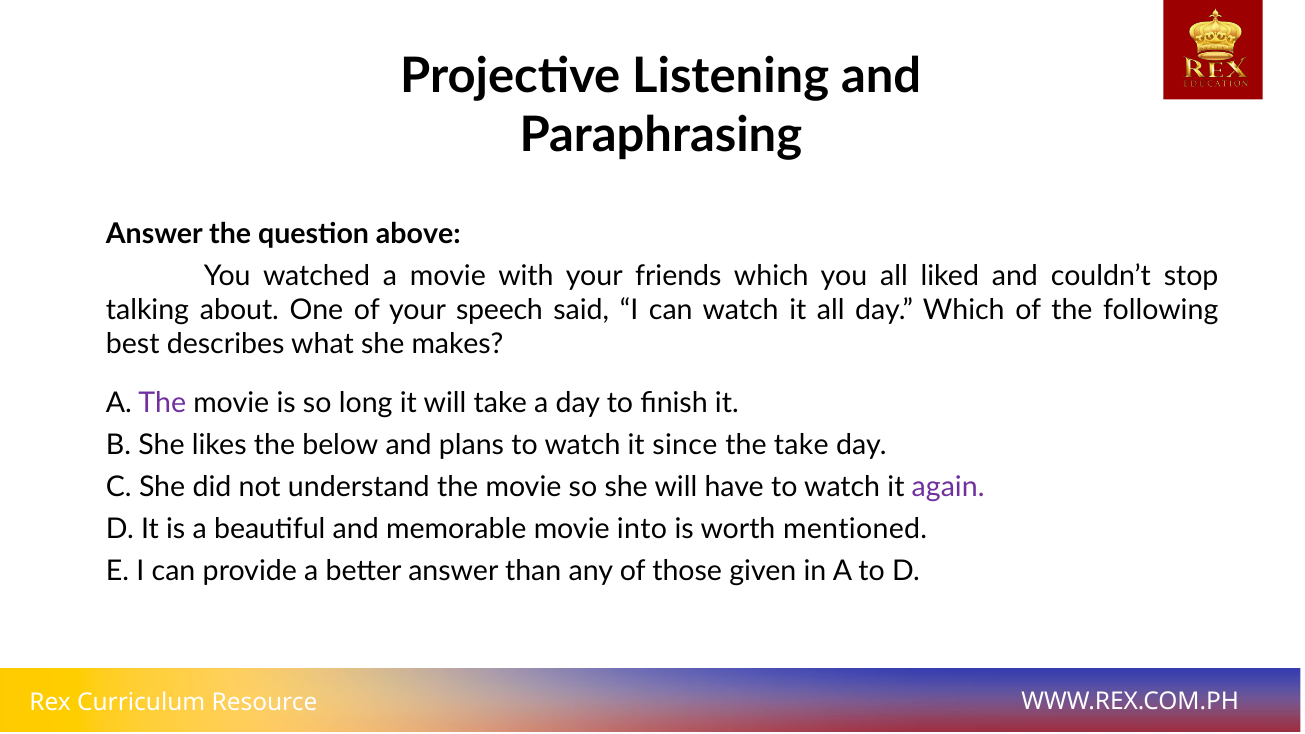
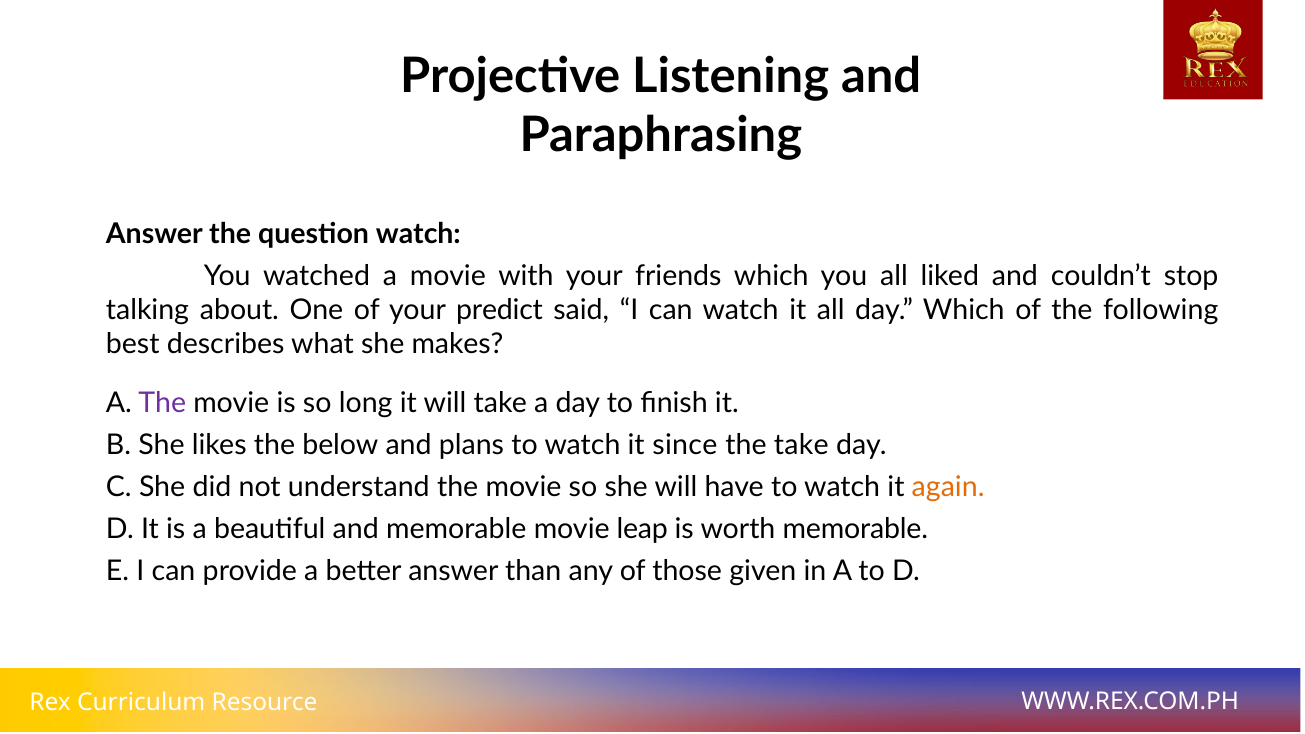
question above: above -> watch
speech: speech -> predict
again colour: purple -> orange
into: into -> leap
worth mentioned: mentioned -> memorable
